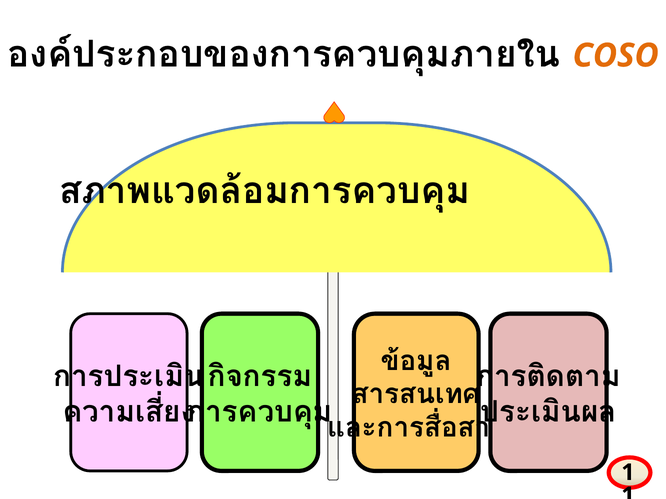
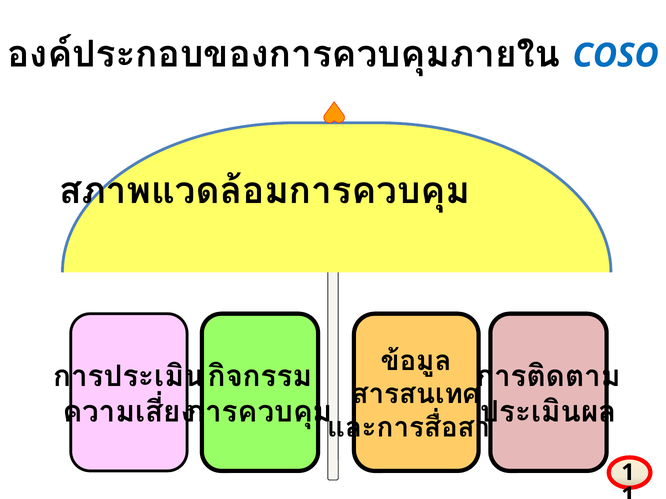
COSO colour: orange -> blue
